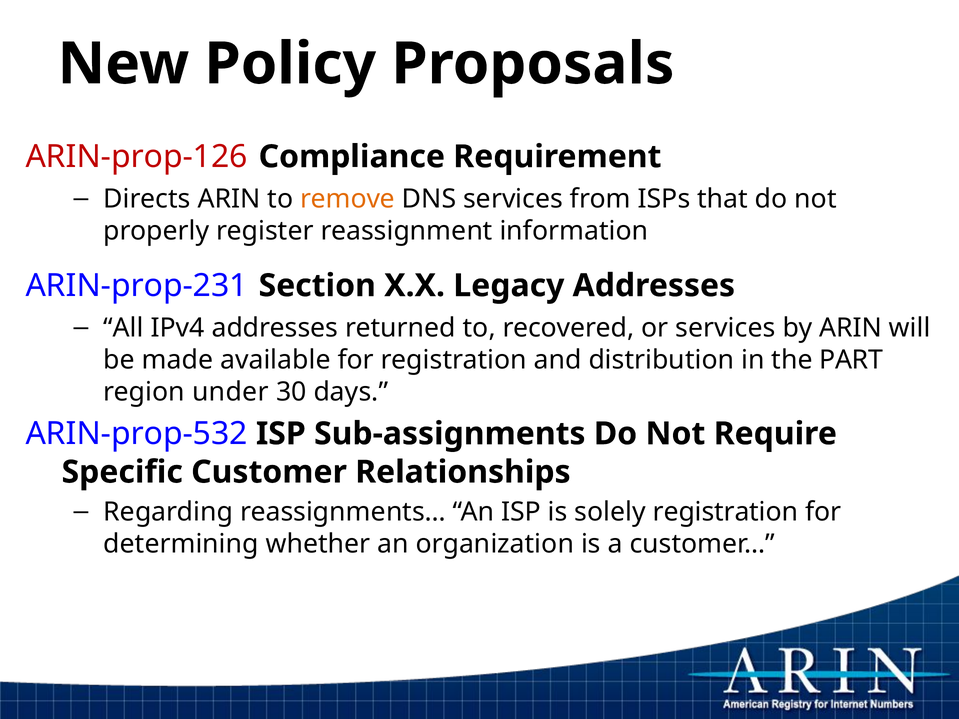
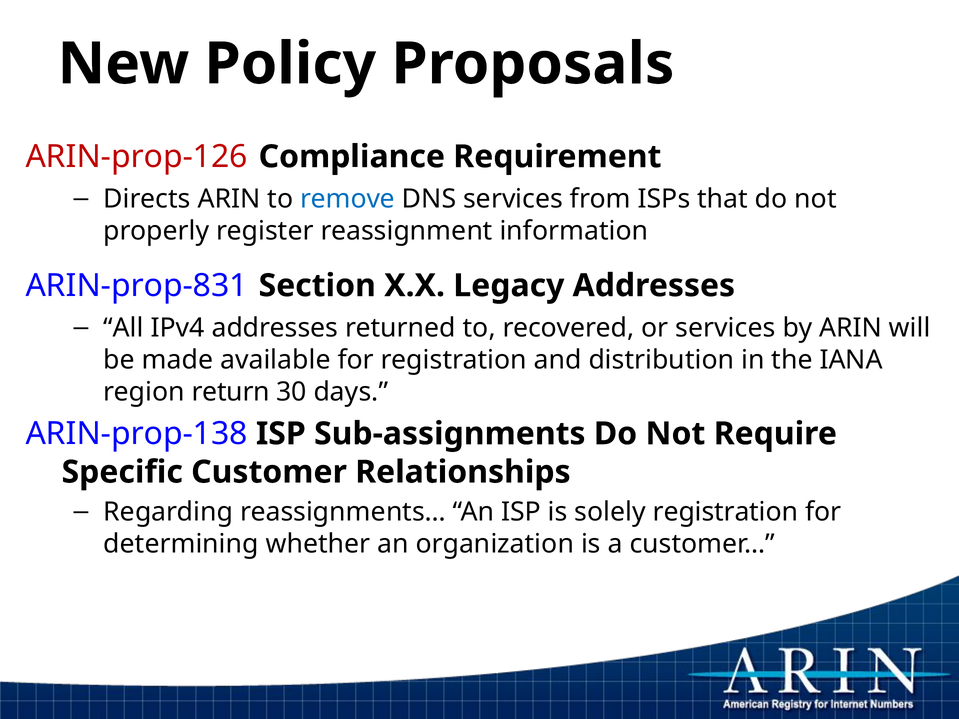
remove colour: orange -> blue
ARIN-prop-231: ARIN-prop-231 -> ARIN-prop-831
PART: PART -> IANA
under: under -> return
ARIN-prop-532: ARIN-prop-532 -> ARIN-prop-138
